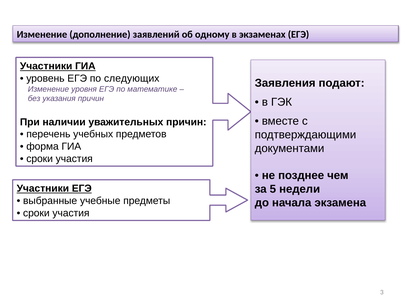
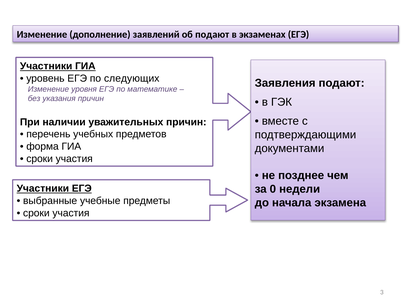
об одному: одному -> подают
5: 5 -> 0
